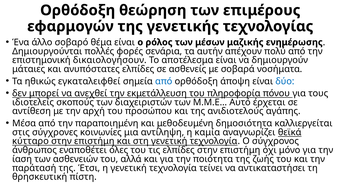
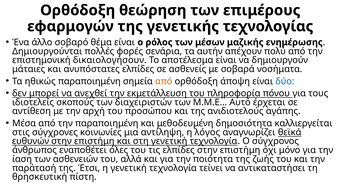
ηθικώς εγκαταλειφθεί: εγκαταλειφθεί -> παραποιημένη
από at (164, 81) colour: blue -> orange
καμία: καμία -> λόγος
κύτταρο: κύτταρο -> ευθυνών
